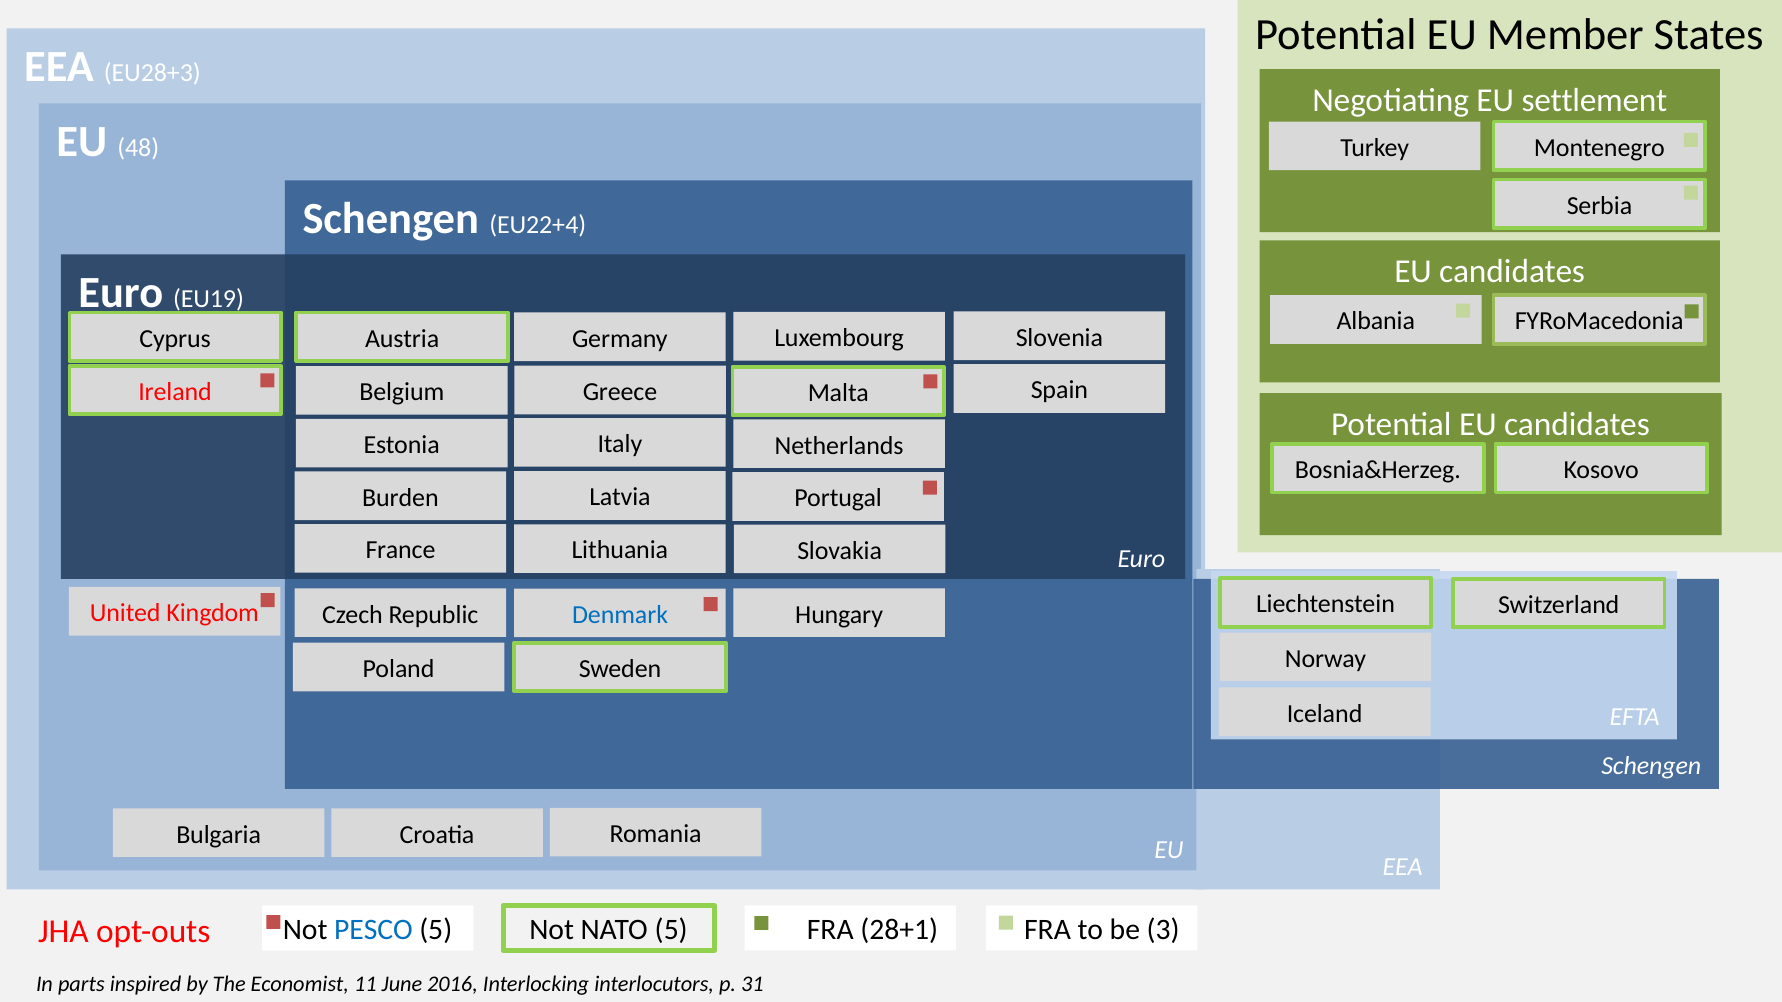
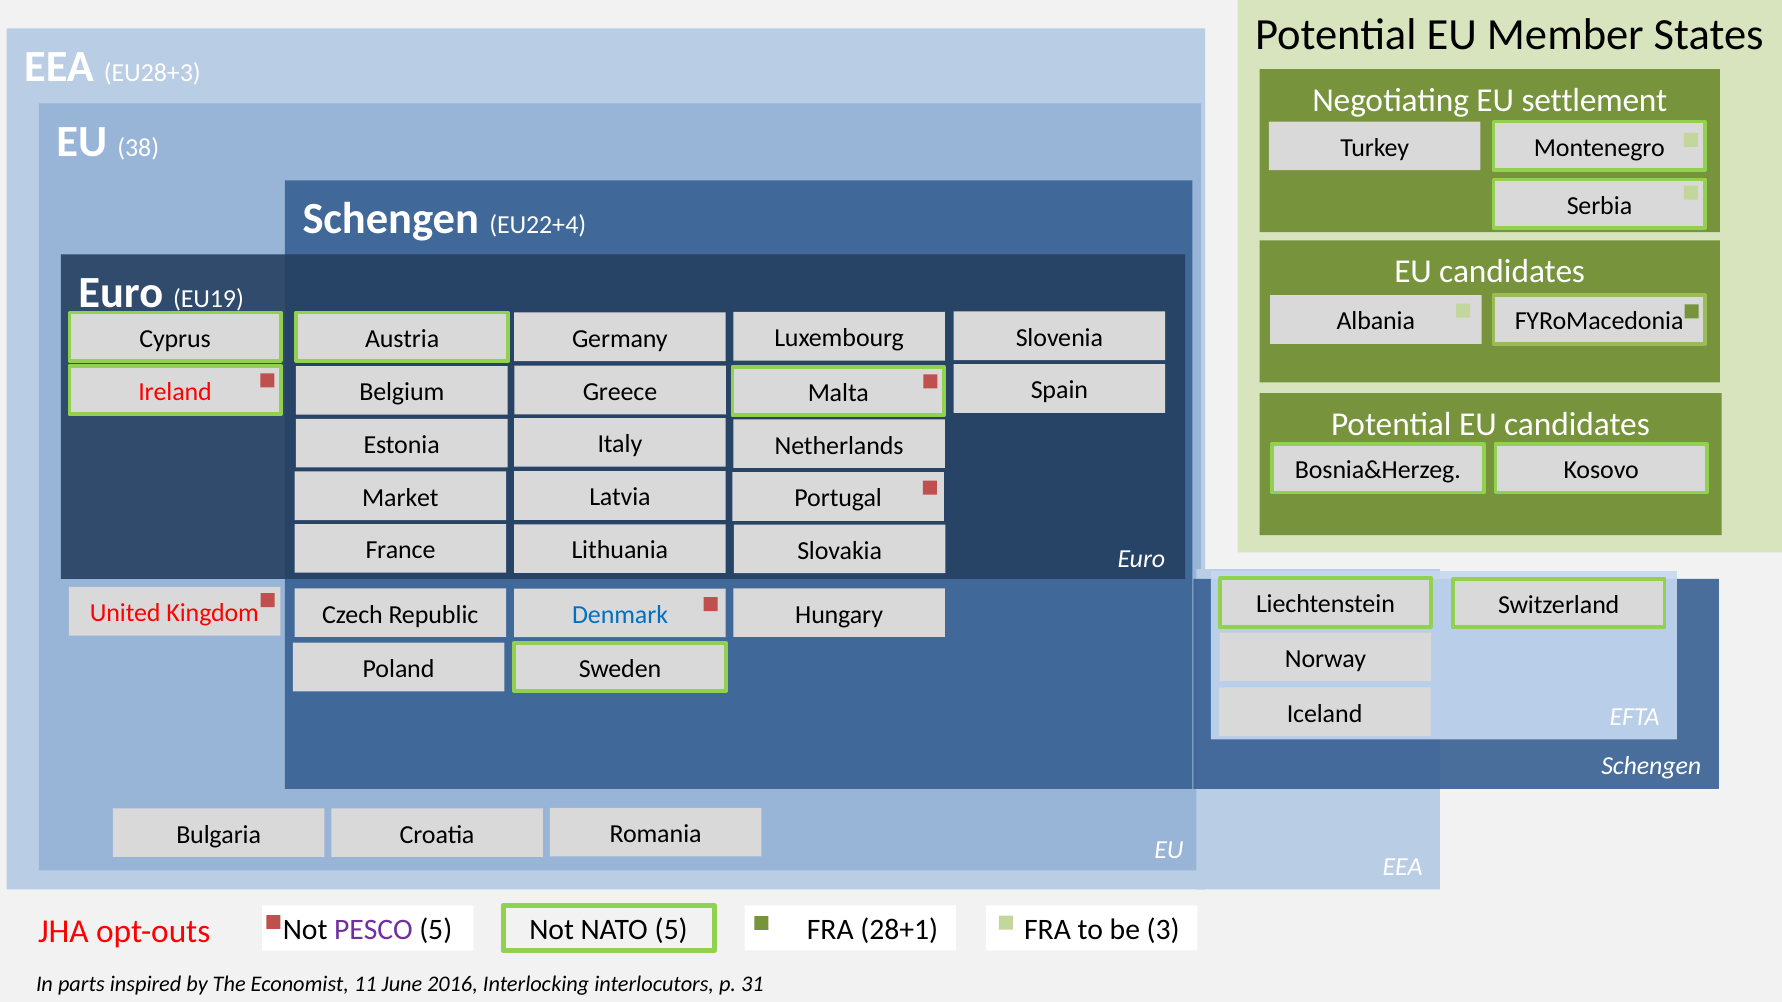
48: 48 -> 38
Burden: Burden -> Market
PESCO colour: blue -> purple
